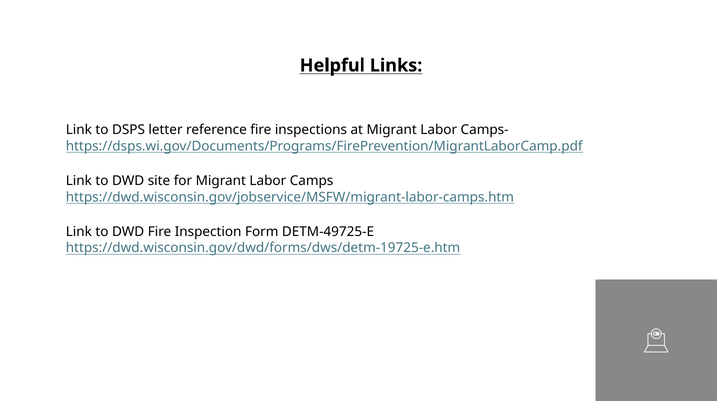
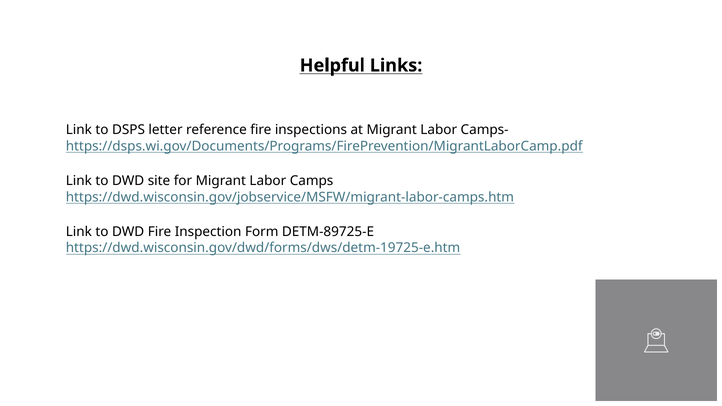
DETM-49725-E: DETM-49725-E -> DETM-89725-E
